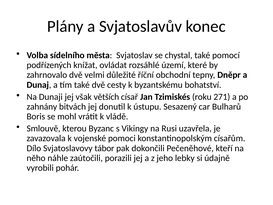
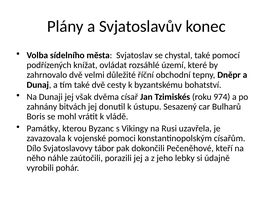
větších: větších -> dvěma
271: 271 -> 974
Smlouvě: Smlouvě -> Památky
